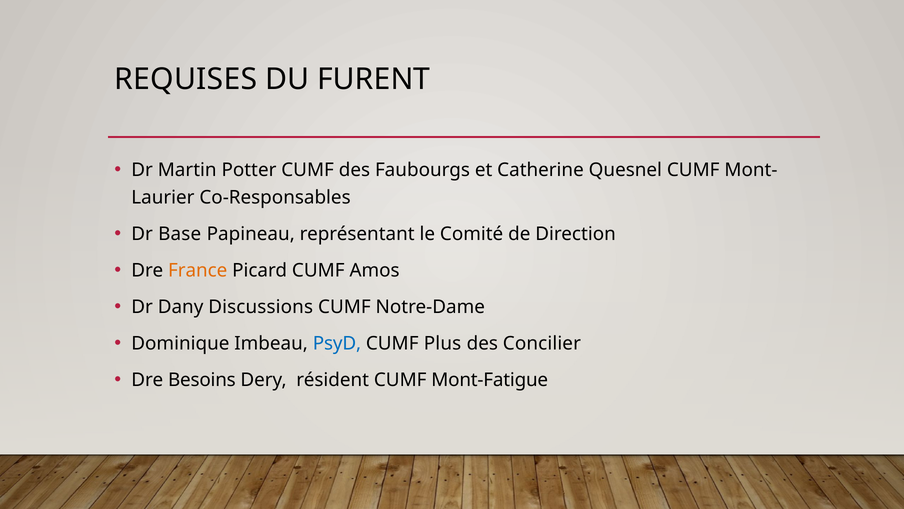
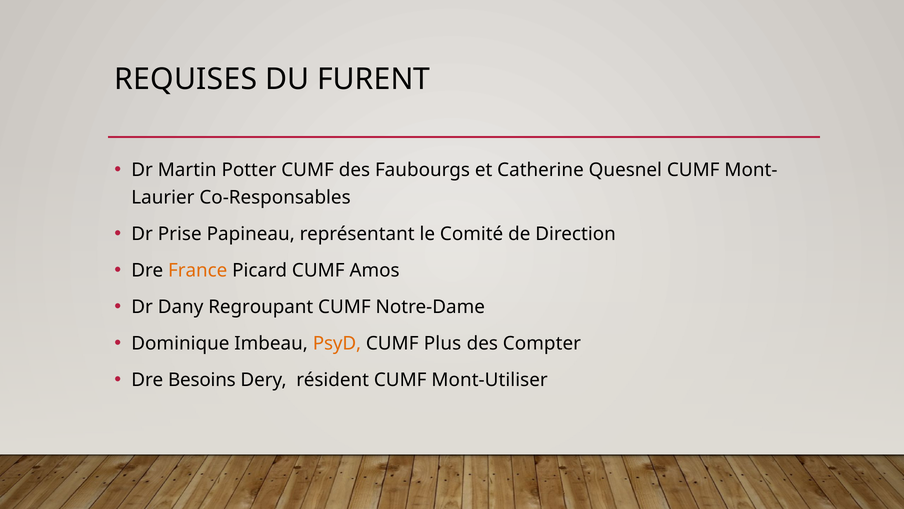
Base: Base -> Prise
Discussions: Discussions -> Regroupant
PsyD colour: blue -> orange
Concilier: Concilier -> Compter
Mont-Fatigue: Mont-Fatigue -> Mont-Utiliser
